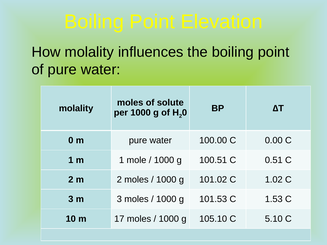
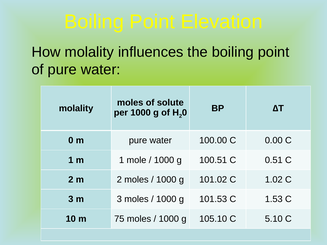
17: 17 -> 75
